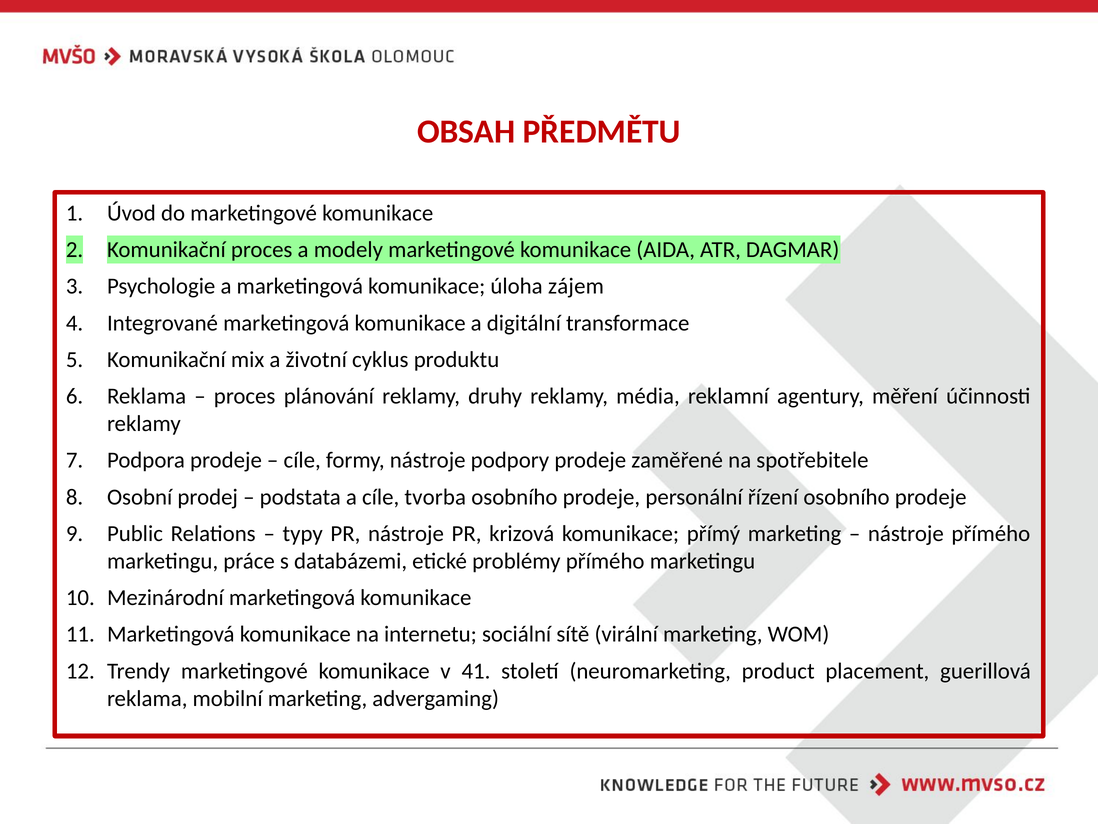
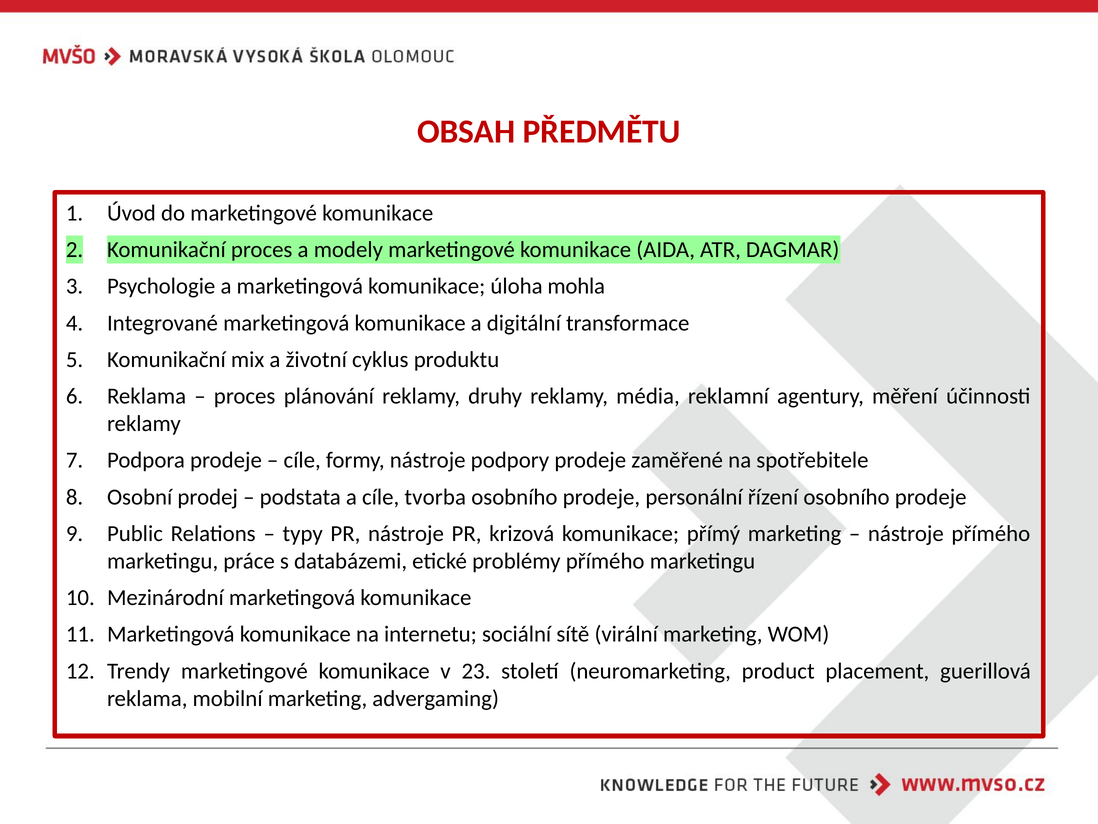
zájem: zájem -> mohla
41: 41 -> 23
